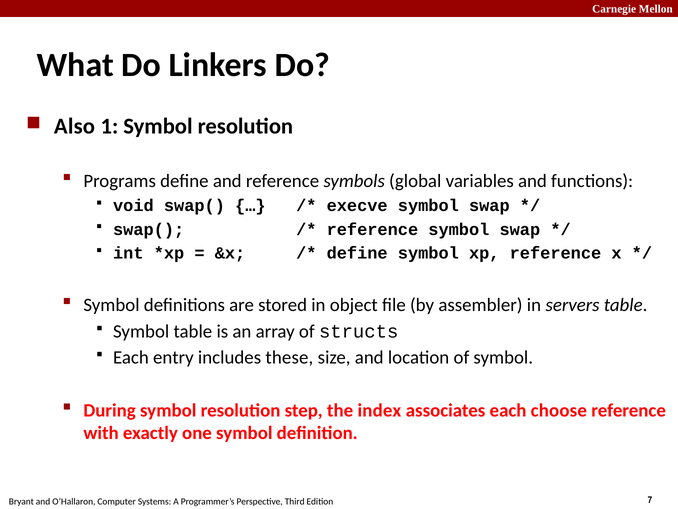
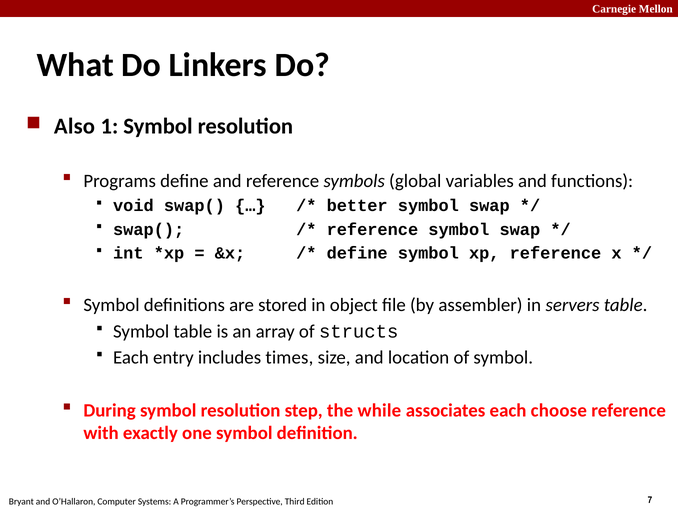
execve: execve -> better
these: these -> times
index: index -> while
